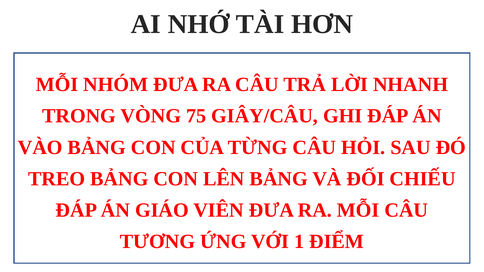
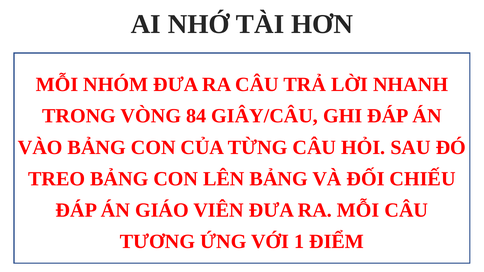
75: 75 -> 84
